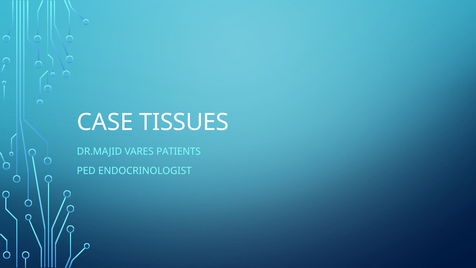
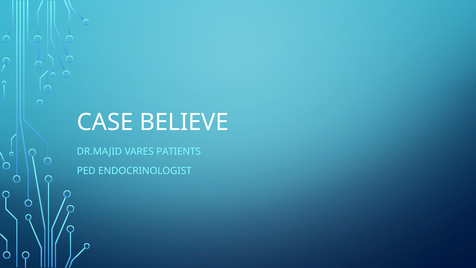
TISSUES: TISSUES -> BELIEVE
